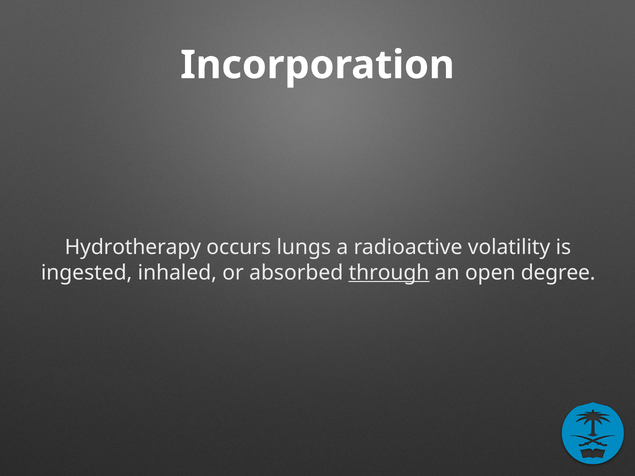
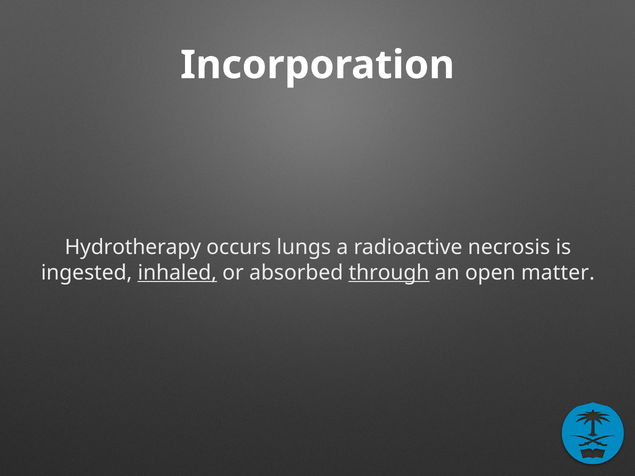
volatility: volatility -> necrosis
inhaled underline: none -> present
degree: degree -> matter
